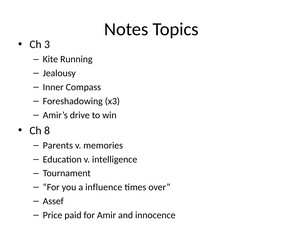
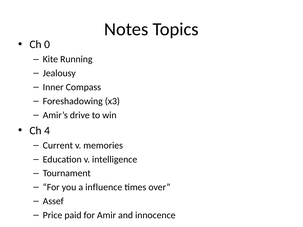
3: 3 -> 0
8: 8 -> 4
Parents: Parents -> Current
